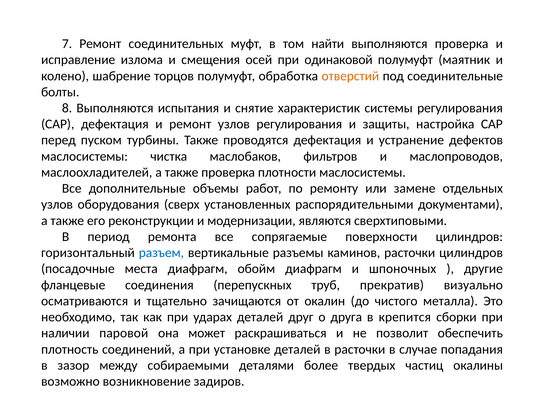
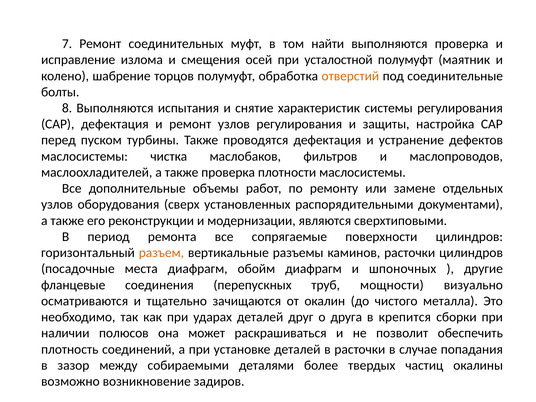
одинаковой: одинаковой -> усталостной
разъем colour: blue -> orange
прекратив: прекратив -> мощности
паровой: паровой -> полюсов
